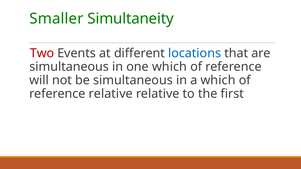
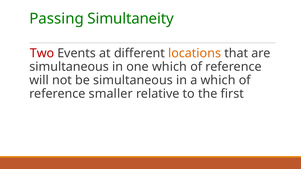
Smaller: Smaller -> Passing
locations colour: blue -> orange
reference relative: relative -> smaller
